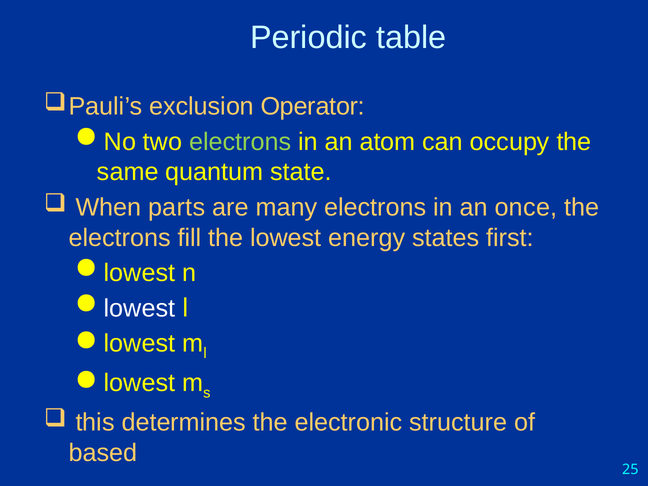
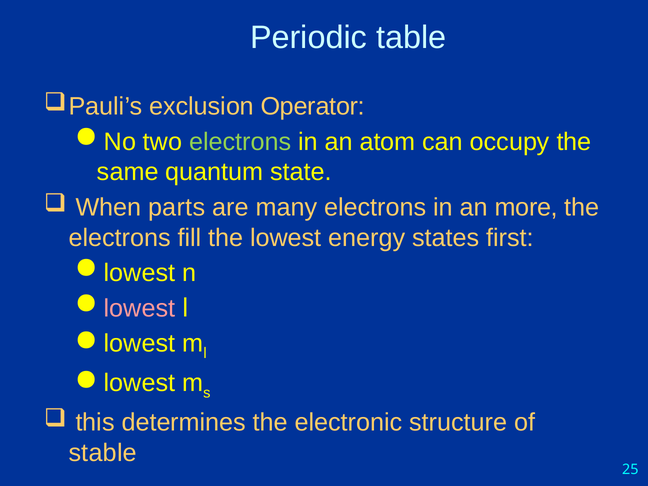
once: once -> more
lowest at (140, 308) colour: white -> pink
based: based -> stable
